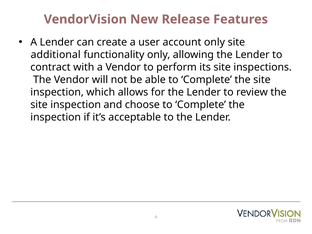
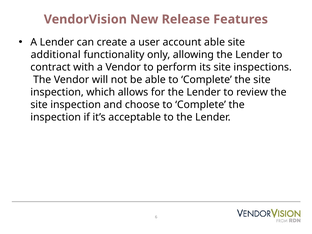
account only: only -> able
